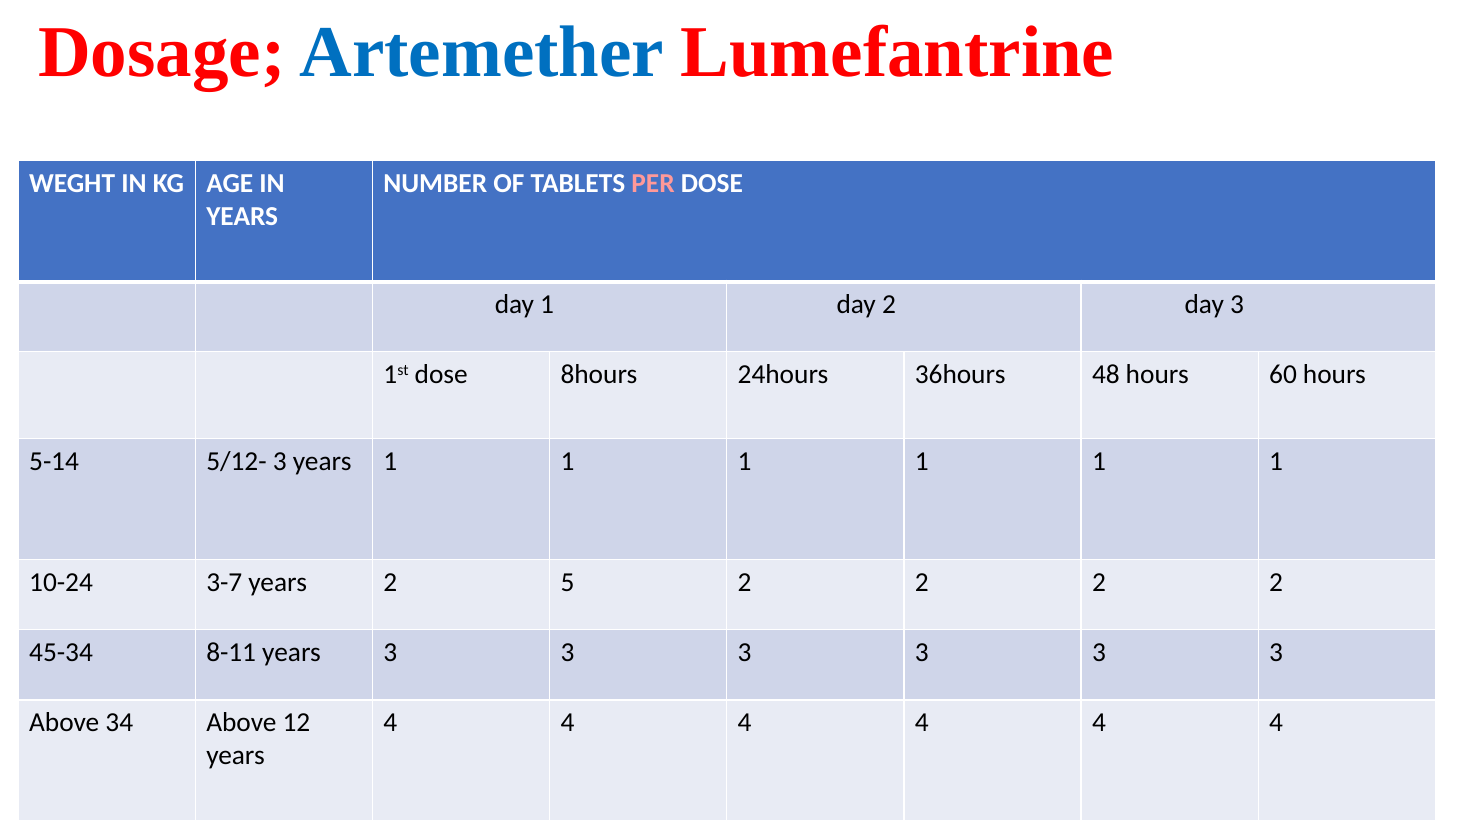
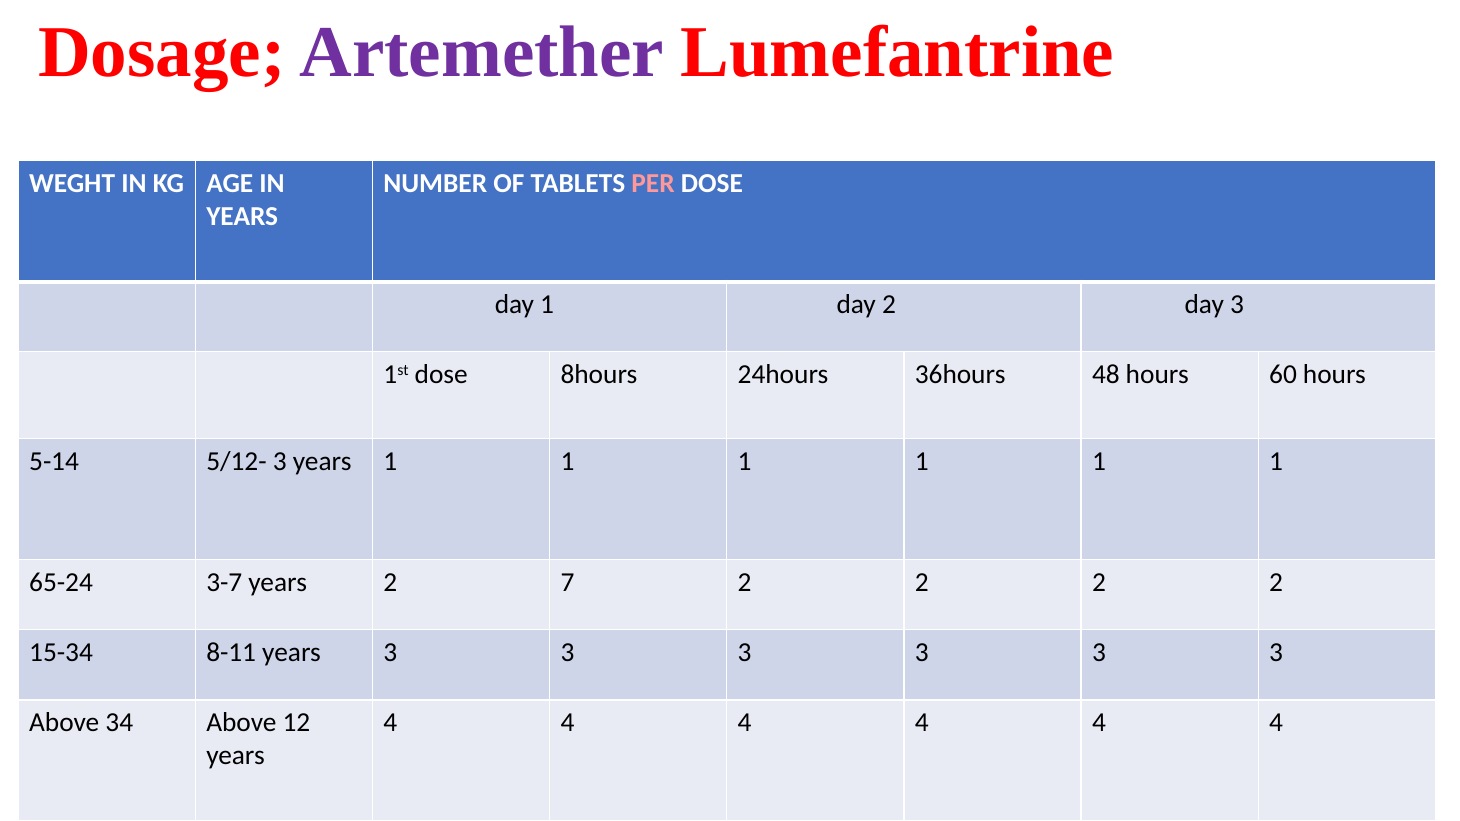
Artemether colour: blue -> purple
10-24: 10-24 -> 65-24
5: 5 -> 7
45-34: 45-34 -> 15-34
